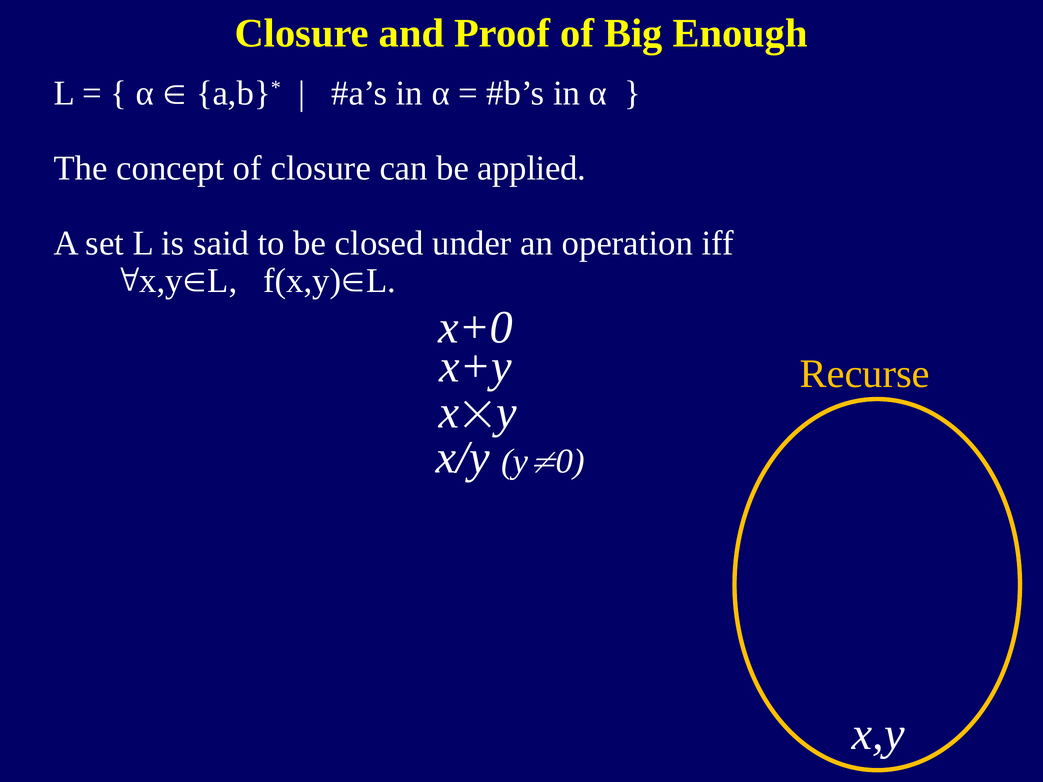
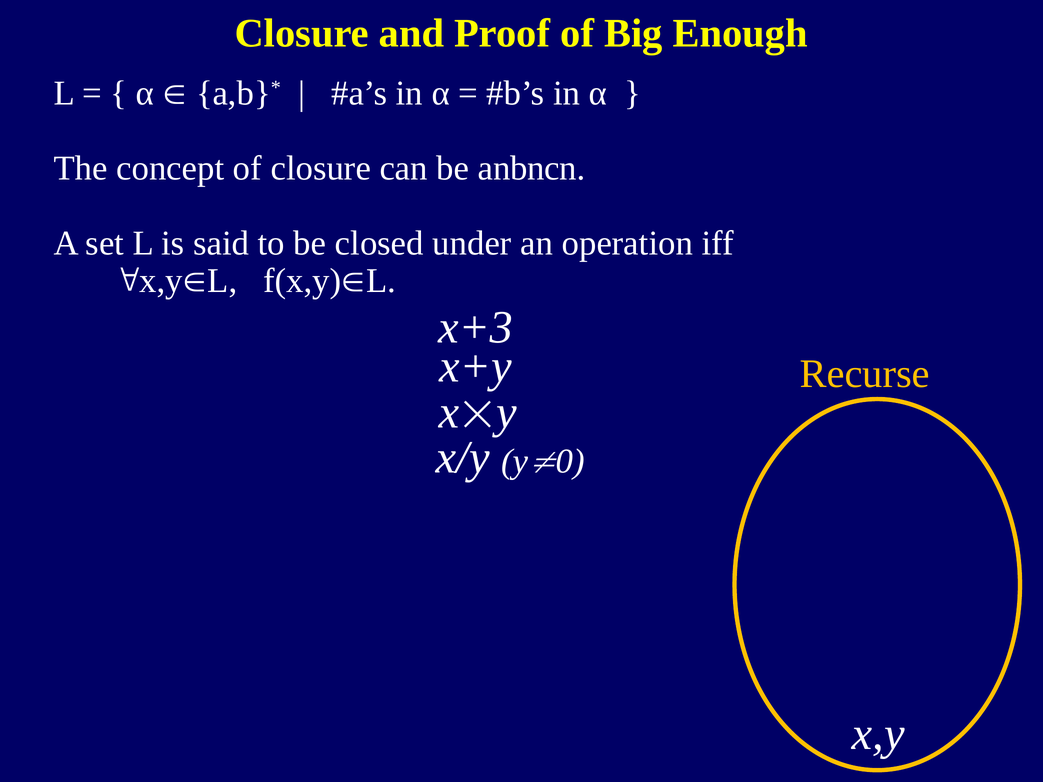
applied: applied -> anbncn
x+0: x+0 -> x+3
